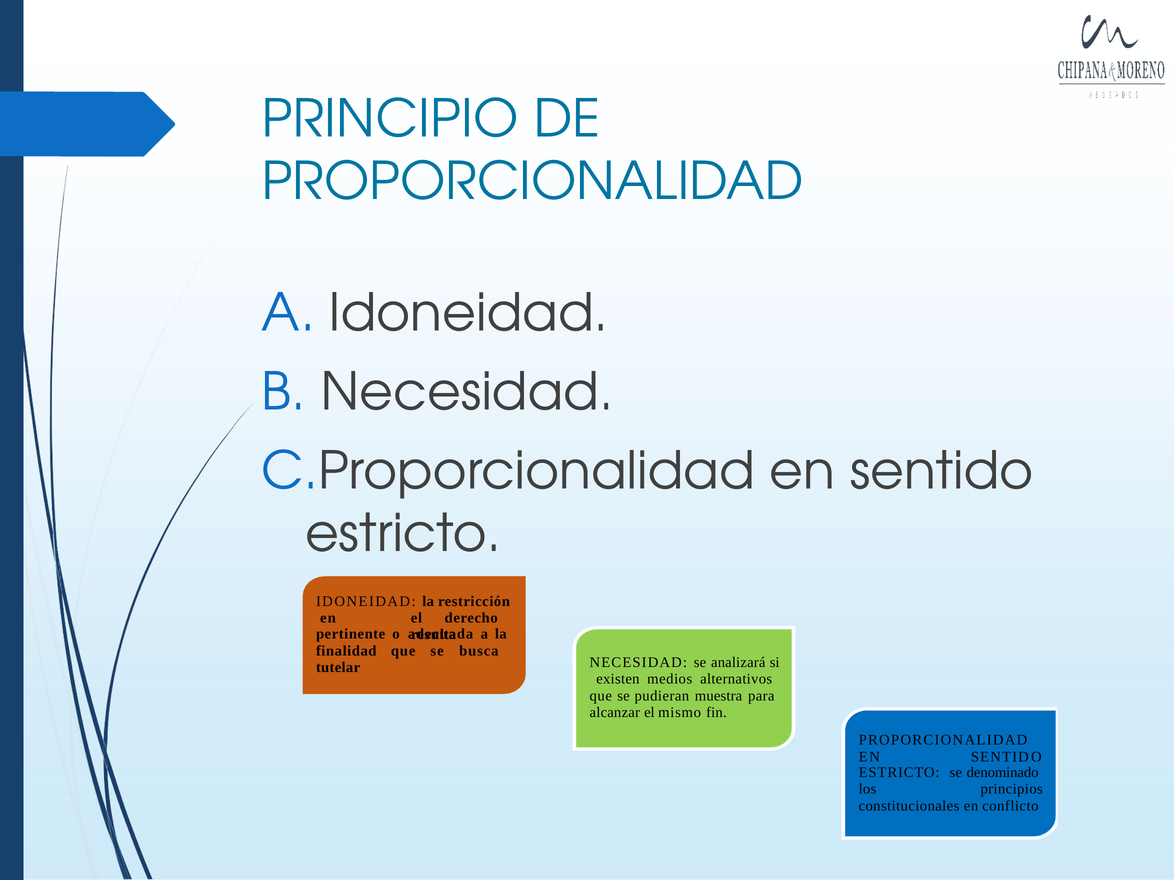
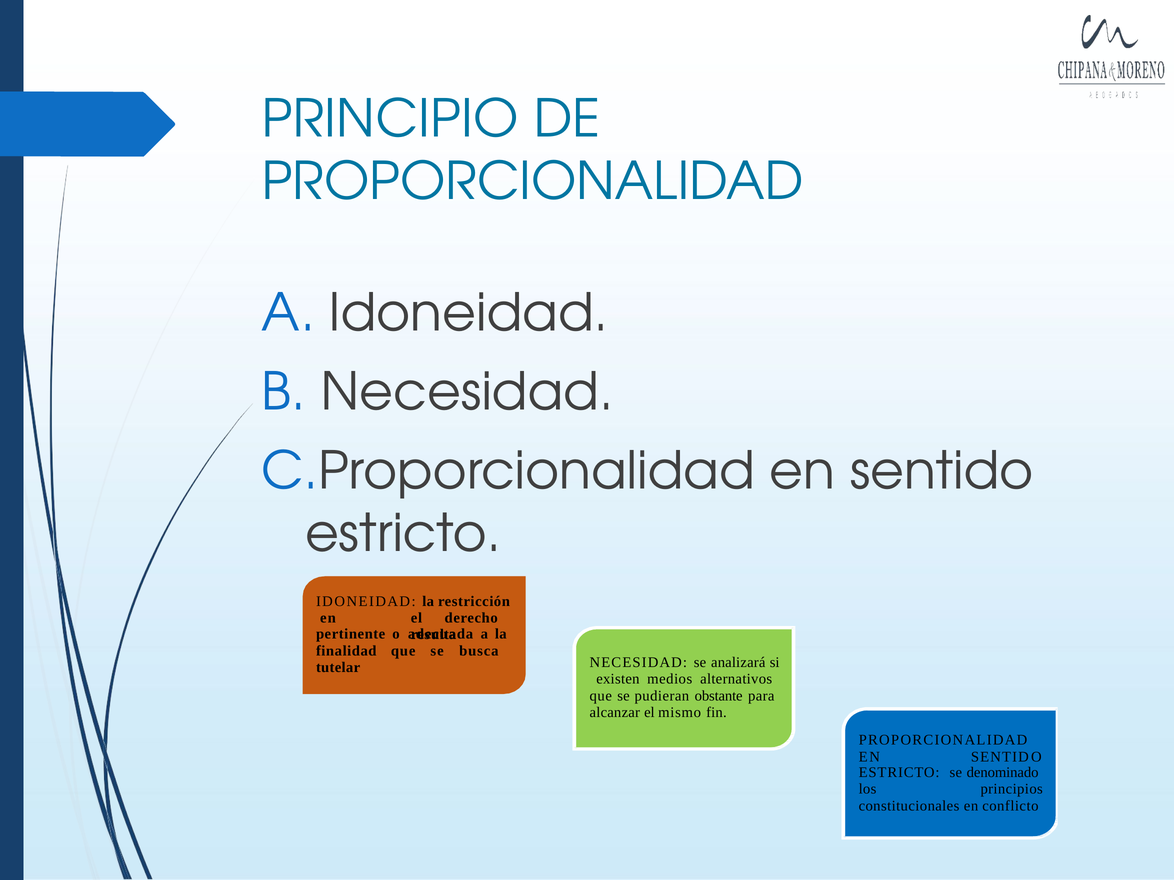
muestra: muestra -> obstante
